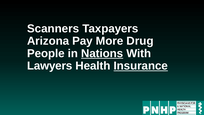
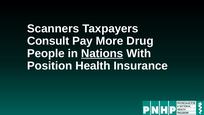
Arizona: Arizona -> Consult
Lawyers: Lawyers -> Position
Insurance underline: present -> none
